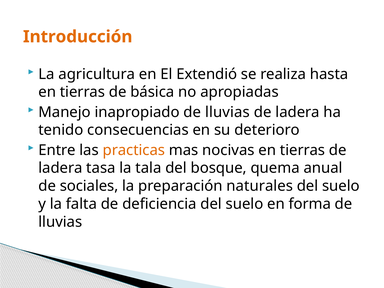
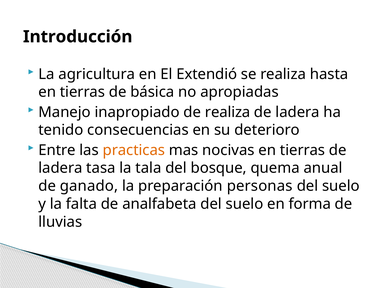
Introducción colour: orange -> black
inapropiado de lluvias: lluvias -> realiza
sociales: sociales -> ganado
naturales: naturales -> personas
deficiencia: deficiencia -> analfabeta
